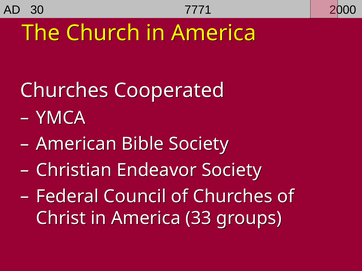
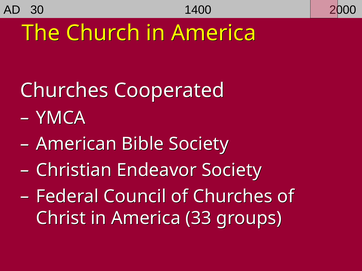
7771: 7771 -> 1400
